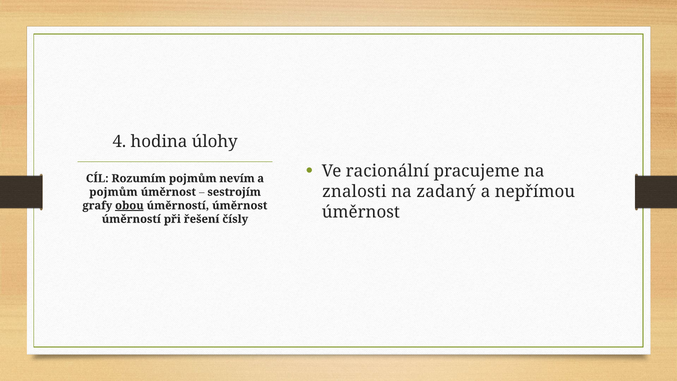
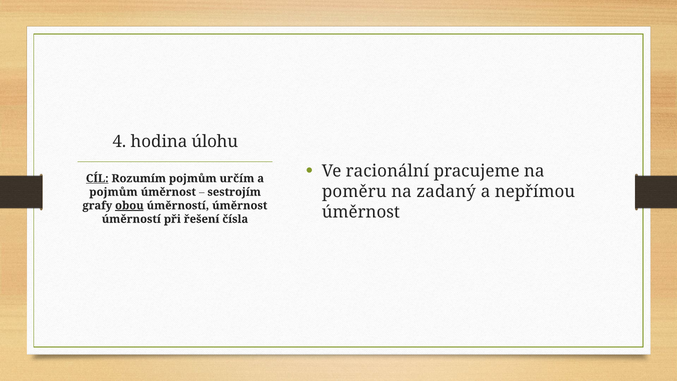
úlohy: úlohy -> úlohu
CÍL underline: none -> present
nevím: nevím -> určím
znalosti: znalosti -> poměru
čísly: čísly -> čísla
